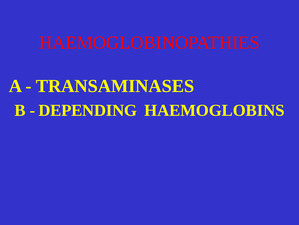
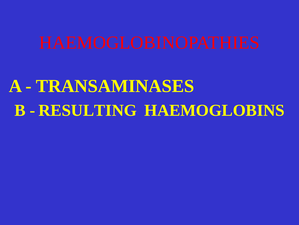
DEPENDING: DEPENDING -> RESULTING
